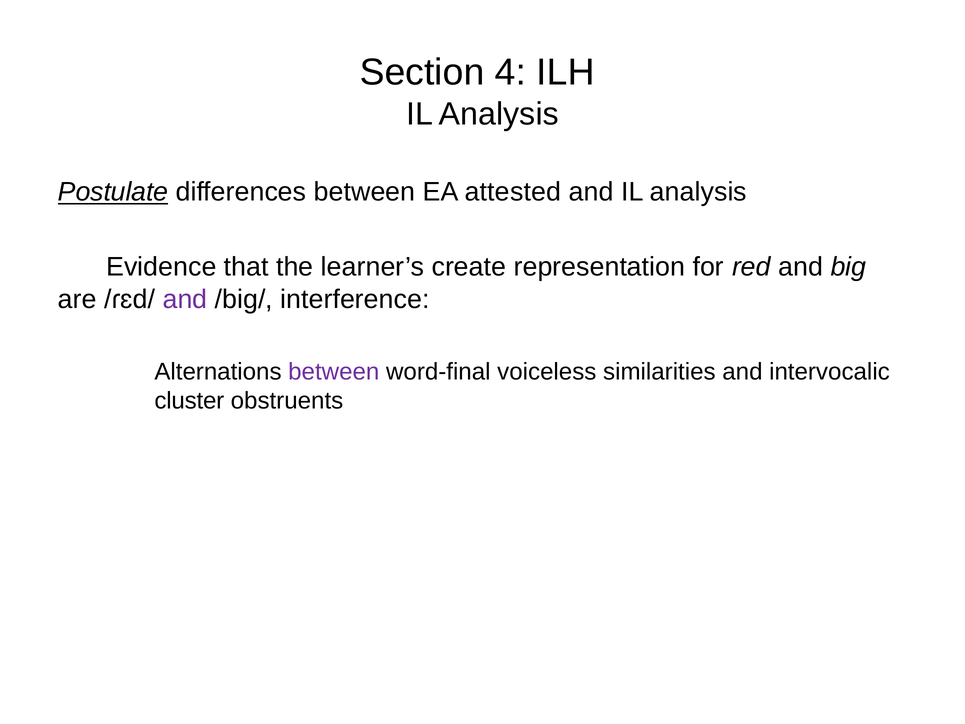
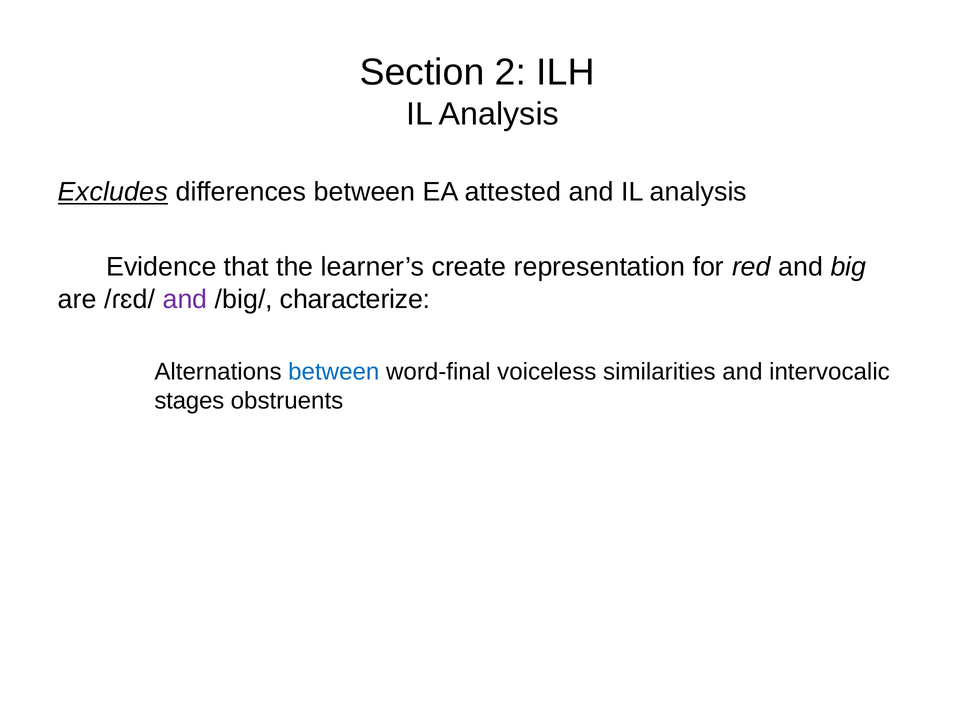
4: 4 -> 2
Postulate: Postulate -> Excludes
interference: interference -> characterize
between at (334, 372) colour: purple -> blue
cluster: cluster -> stages
